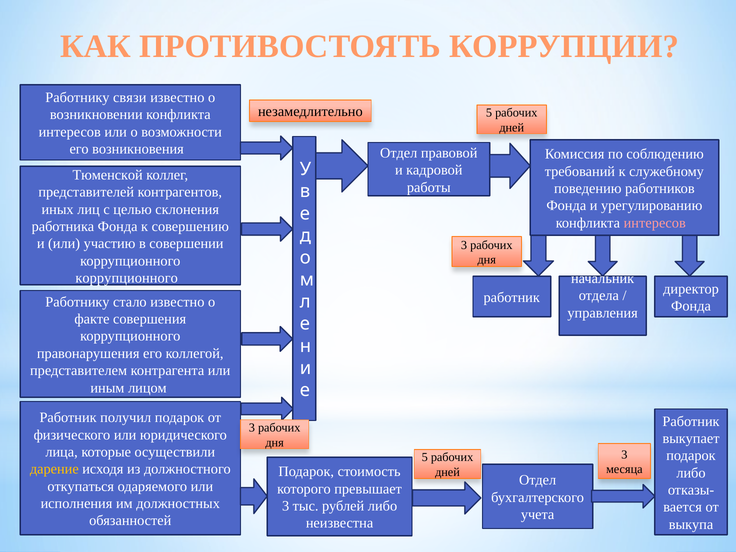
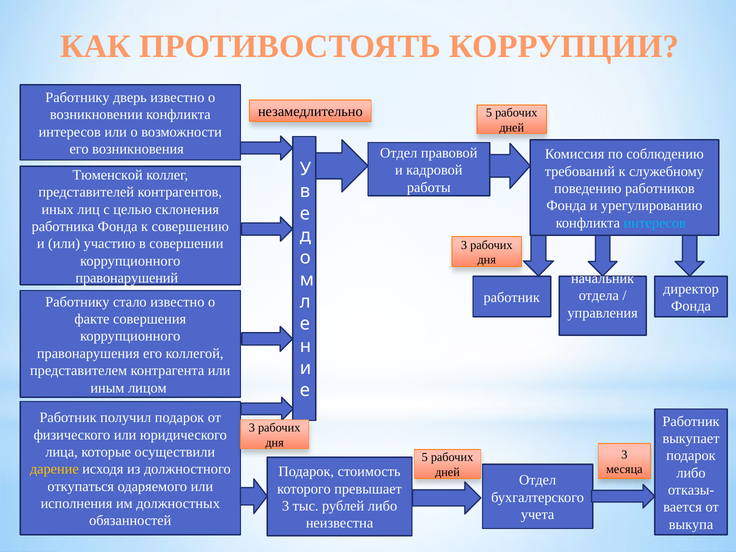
связи: связи -> дверь
интересов at (655, 223) colour: pink -> light blue
коррупционного at (127, 278): коррупционного -> правонарушений
